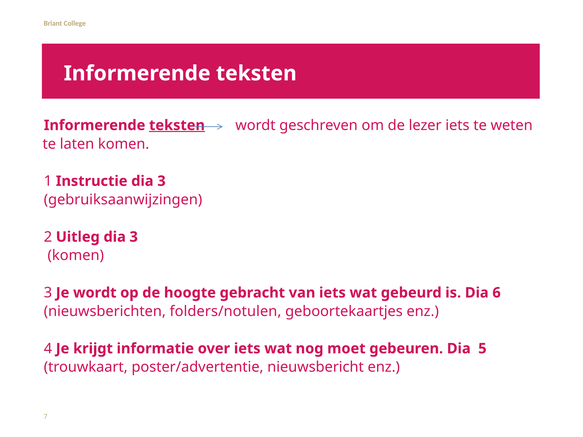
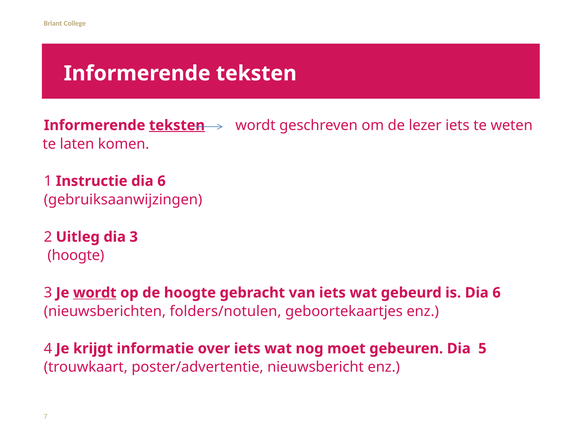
Instructie dia 3: 3 -> 6
komen at (76, 256): komen -> hoogte
wordt at (95, 293) underline: none -> present
